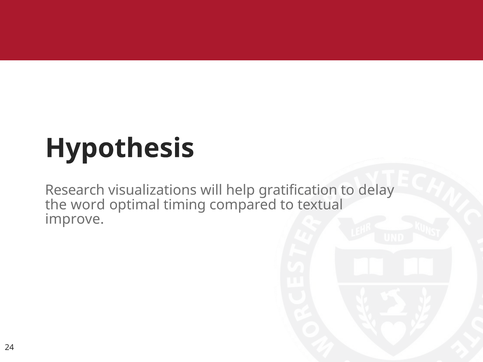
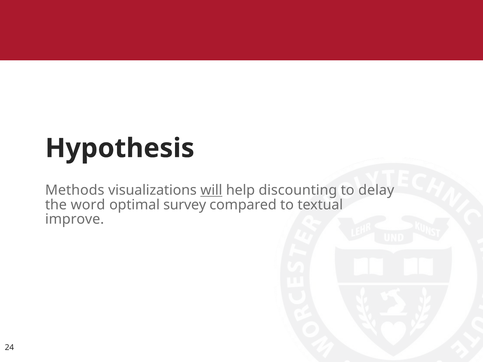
Research: Research -> Methods
will underline: none -> present
gratification: gratification -> discounting
timing: timing -> survey
